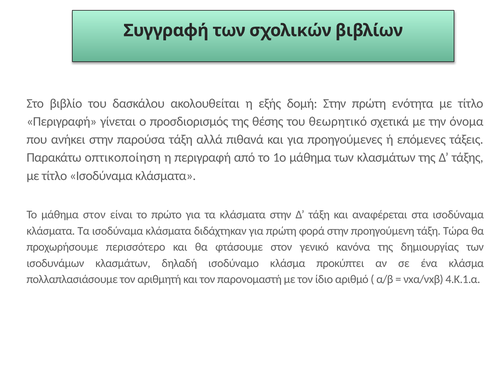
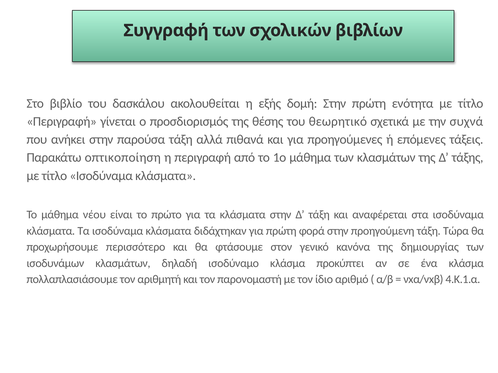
όνομα: όνομα -> συχνά
μάθημα στον: στον -> νέου
